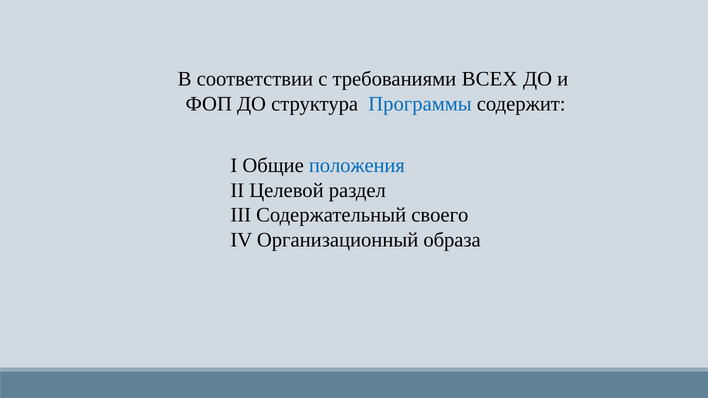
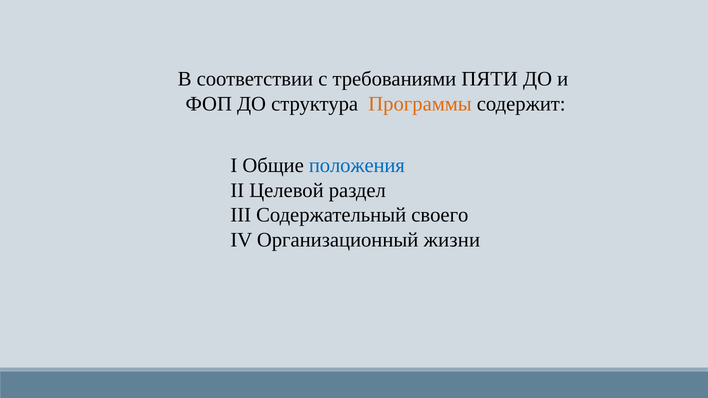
ВСЕХ: ВСЕХ -> ПЯТИ
Программы colour: blue -> orange
образа: образа -> жизни
